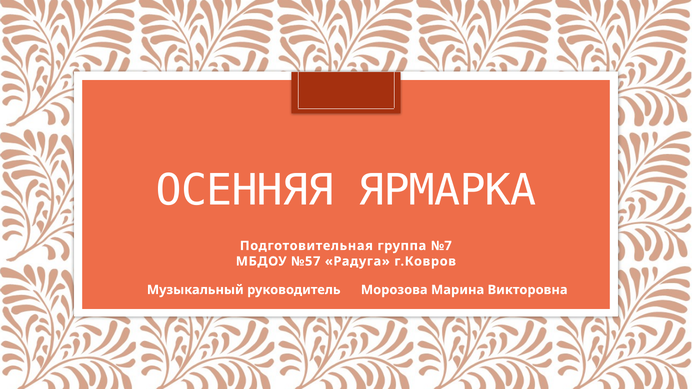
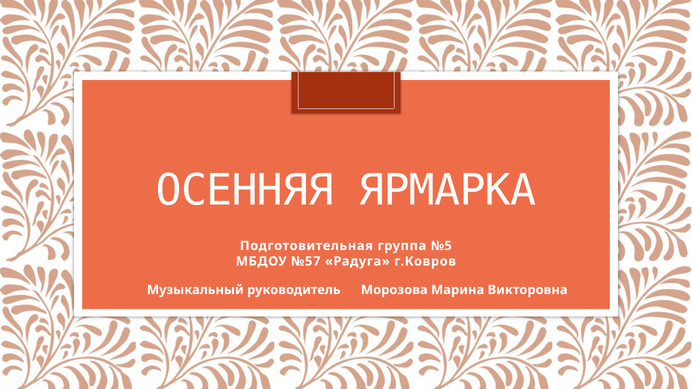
№7: №7 -> №5
